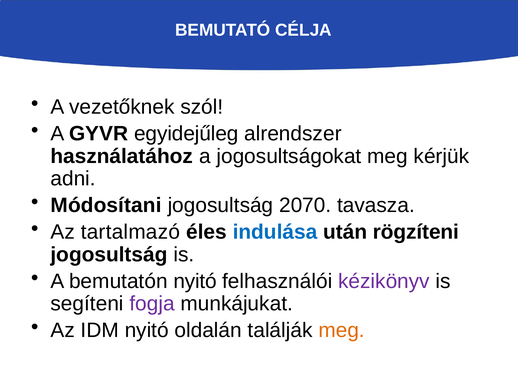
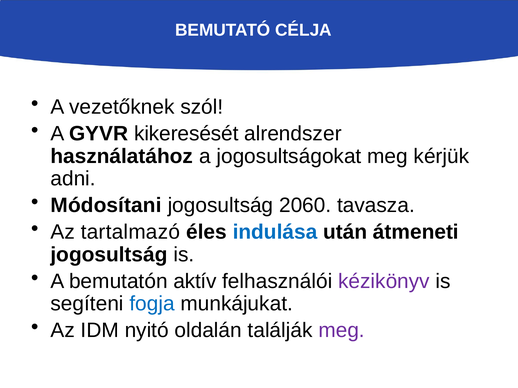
egyidejűleg: egyidejűleg -> kikeresését
2070: 2070 -> 2060
rögzíteni: rögzíteni -> átmeneti
bemutatón nyitó: nyitó -> aktív
fogja colour: purple -> blue
meg at (342, 331) colour: orange -> purple
